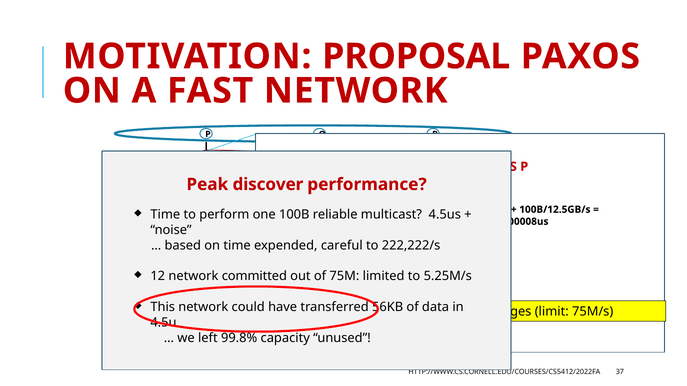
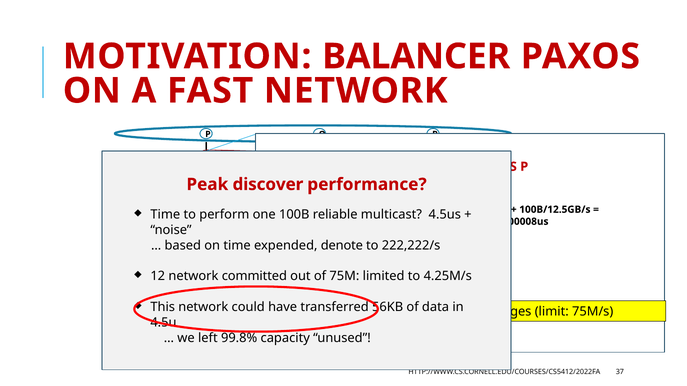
PROPOSAL: PROPOSAL -> BALANCER
careful: careful -> denote
5.25M/s: 5.25M/s -> 4.25M/s
